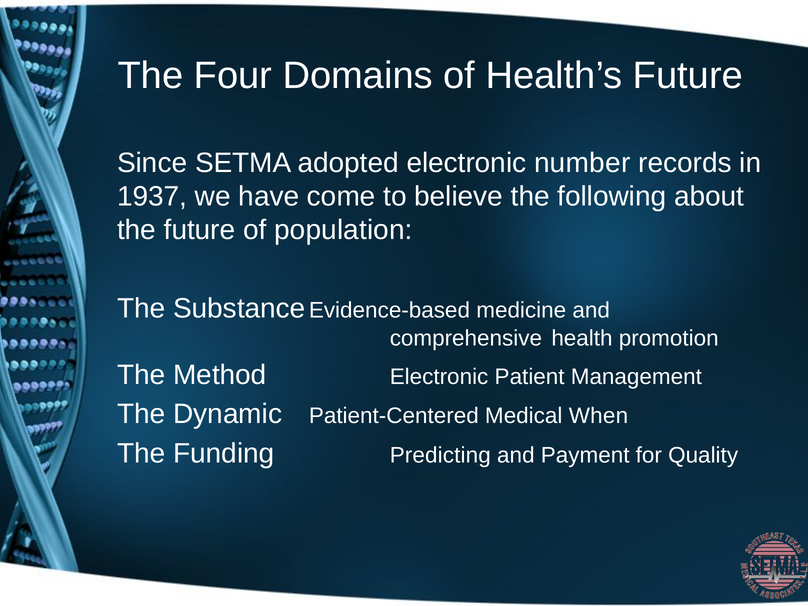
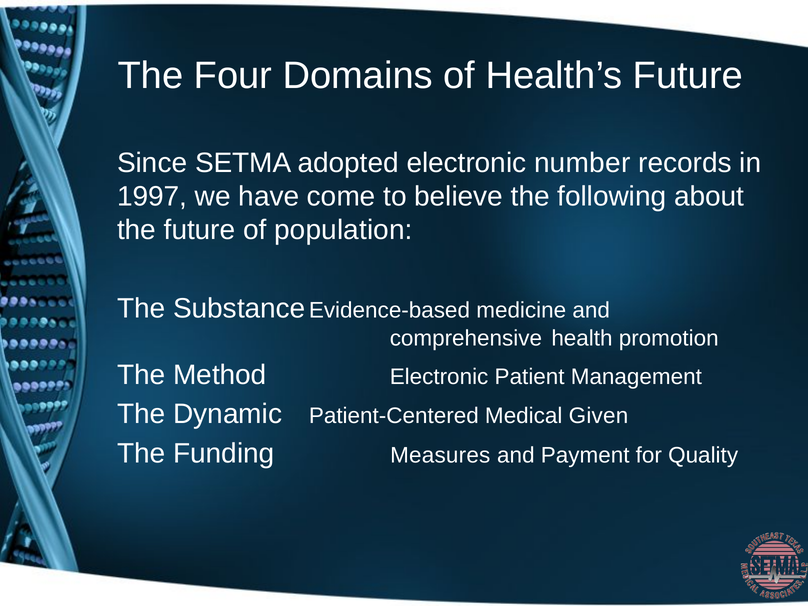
1937: 1937 -> 1997
When: When -> Given
Predicting: Predicting -> Measures
